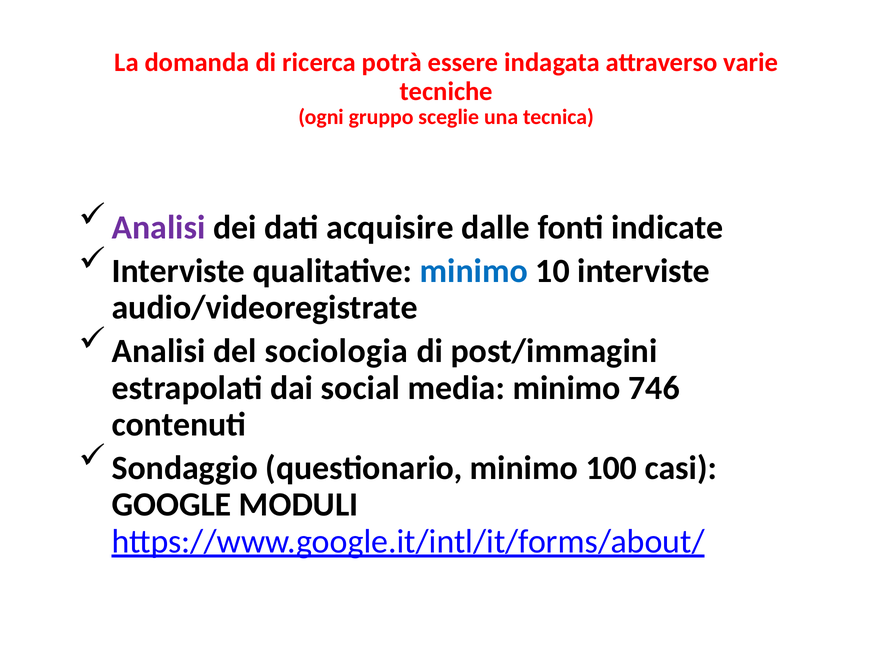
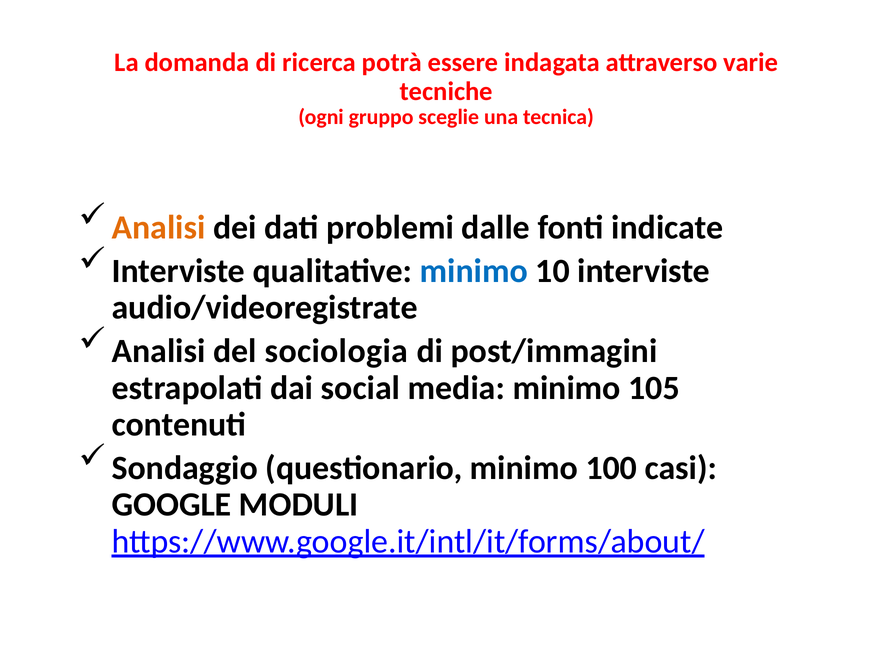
Analisi at (159, 227) colour: purple -> orange
acquisire: acquisire -> problemi
746: 746 -> 105
